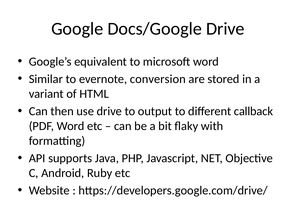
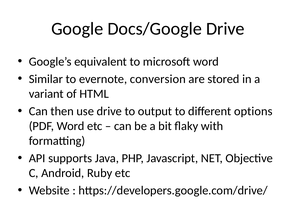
callback: callback -> options
